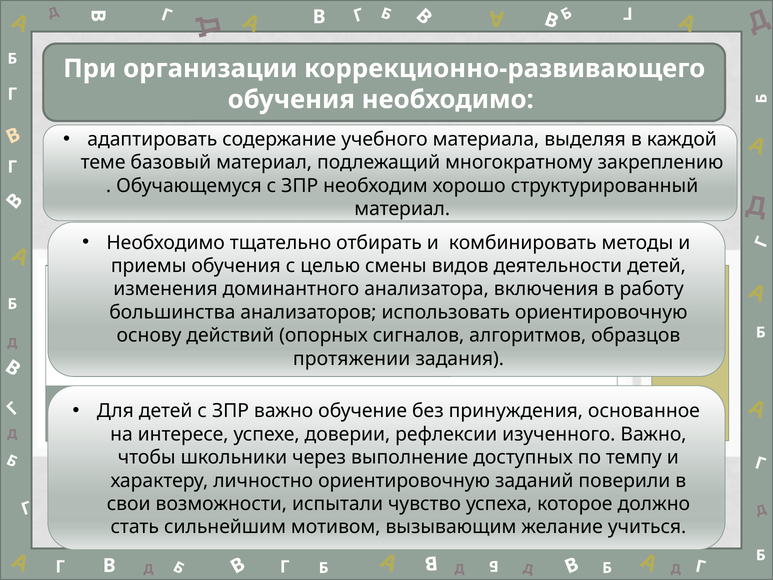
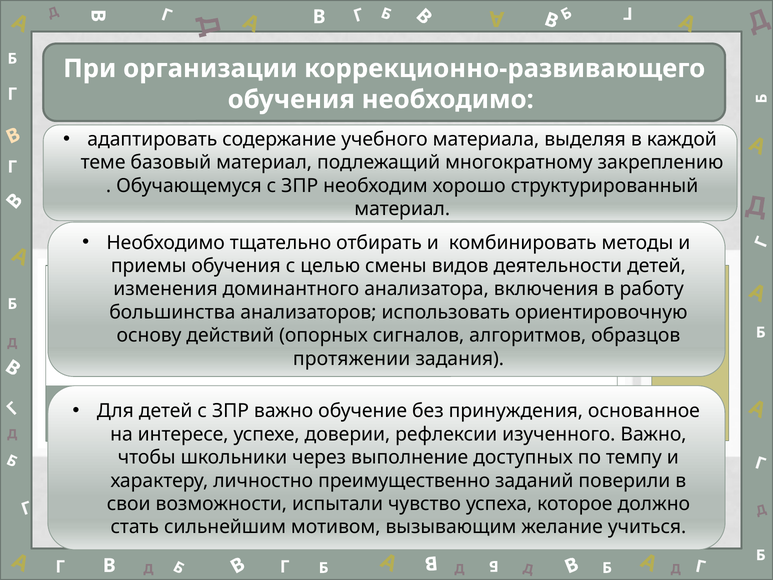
личностно ориентировочную: ориентировочную -> преимущественно
